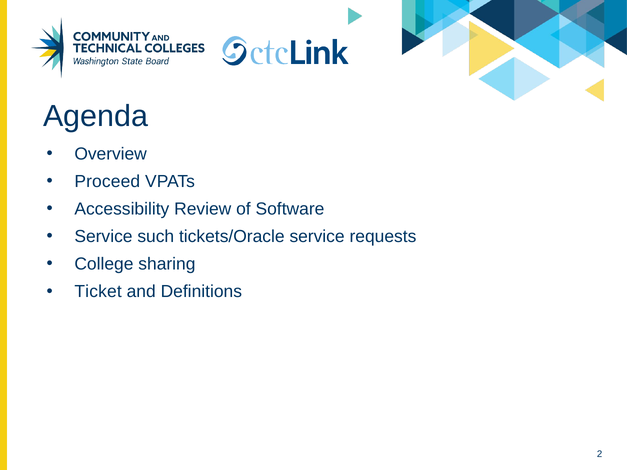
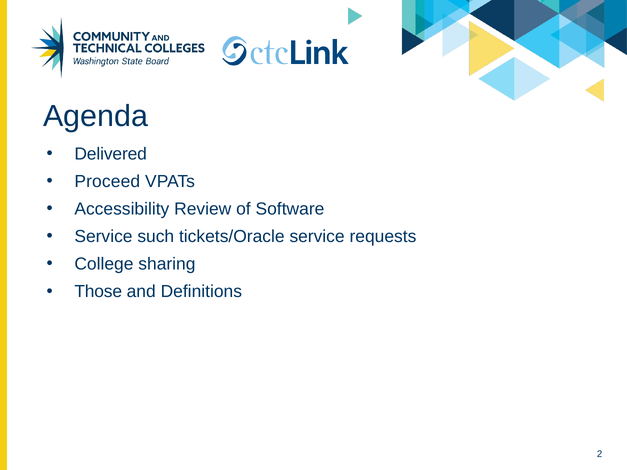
Overview: Overview -> Delivered
Ticket: Ticket -> Those
